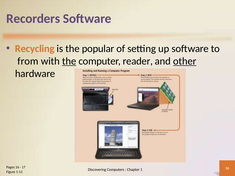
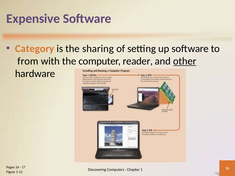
Recorders: Recorders -> Expensive
Recycling: Recycling -> Category
popular: popular -> sharing
the at (69, 61) underline: present -> none
